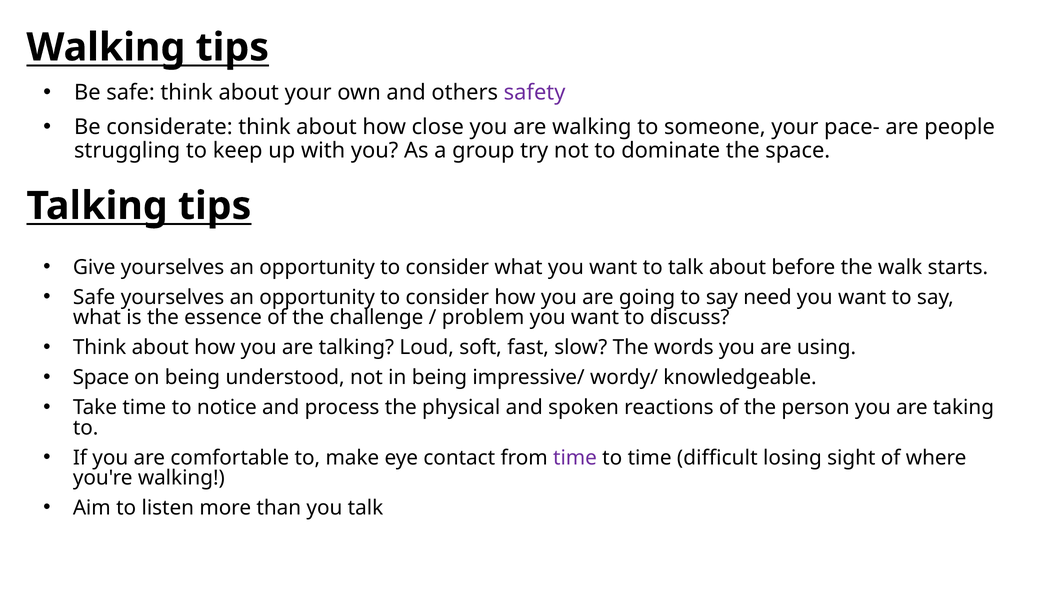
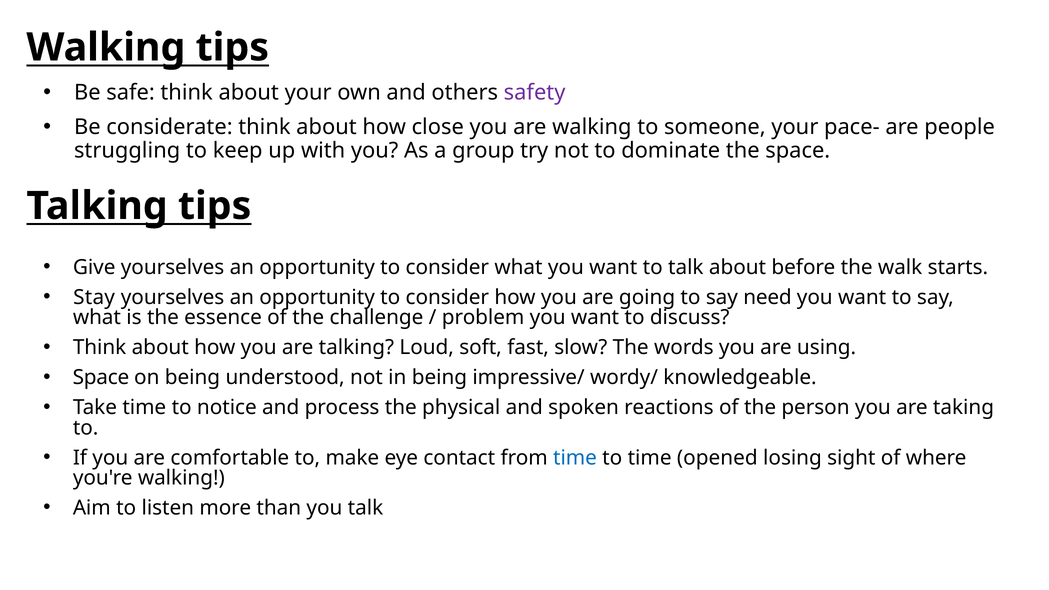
Safe at (94, 297): Safe -> Stay
time at (575, 458) colour: purple -> blue
difficult: difficult -> opened
